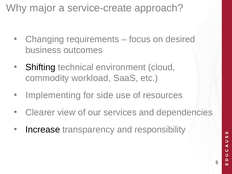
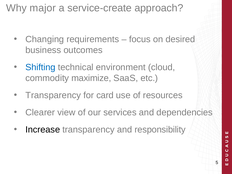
Shifting colour: black -> blue
workload: workload -> maximize
Implementing at (53, 95): Implementing -> Transparency
side: side -> card
